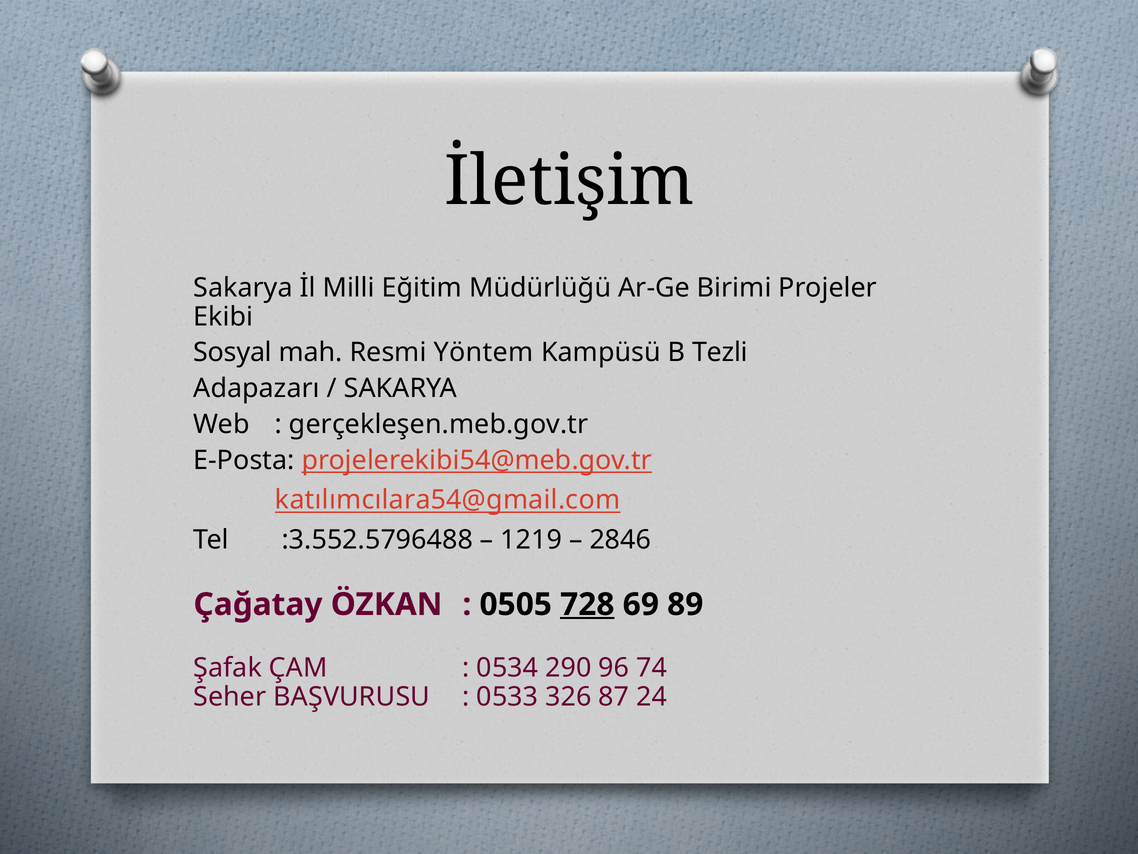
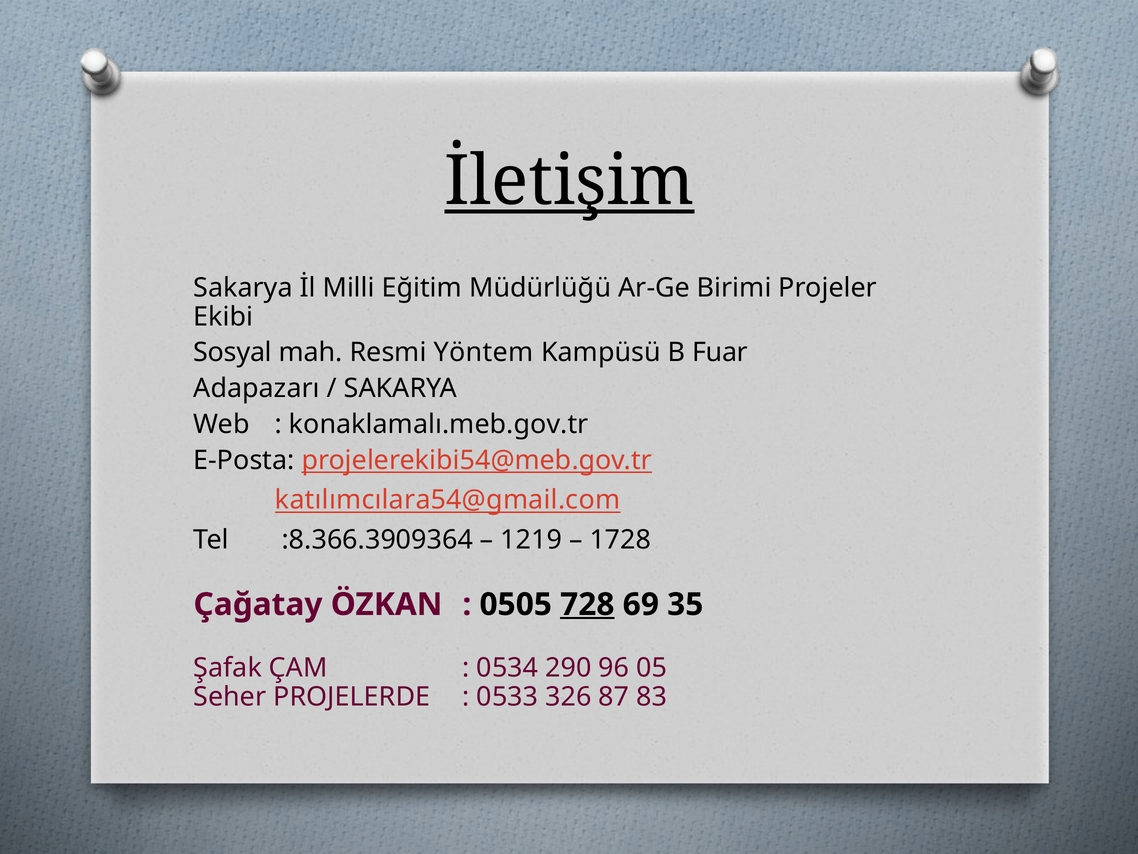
İletişim underline: none -> present
Tezli: Tezli -> Fuar
gerçekleşen.meb.gov.tr: gerçekleşen.meb.gov.tr -> konaklamalı.meb.gov.tr
:3.552.5796488: :3.552.5796488 -> :8.366.3909364
2846: 2846 -> 1728
89: 89 -> 35
74: 74 -> 05
BAŞVURUSU: BAŞVURUSU -> PROJELERDE
24: 24 -> 83
